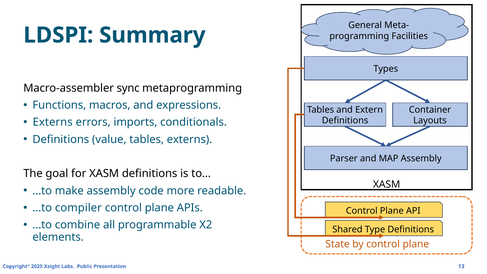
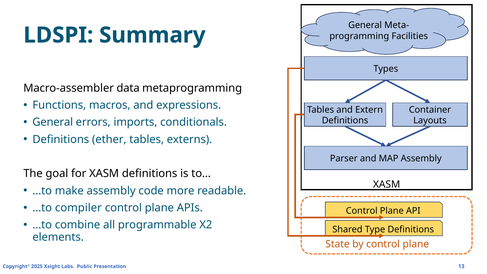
sync: sync -> data
Externs at (53, 122): Externs -> General
value: value -> ether
